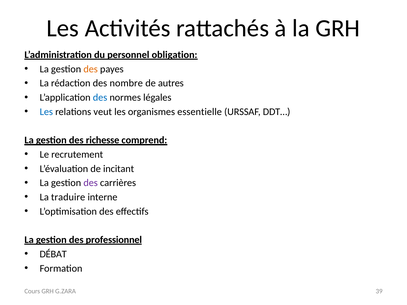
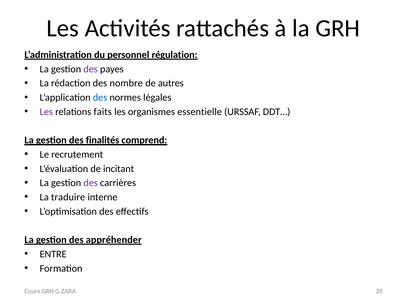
obligation: obligation -> régulation
des at (91, 69) colour: orange -> purple
Les at (46, 112) colour: blue -> purple
veut: veut -> faits
richesse: richesse -> finalités
professionnel: professionnel -> appréhender
DÉBAT: DÉBAT -> ENTRE
